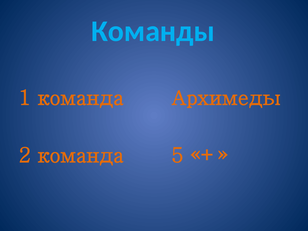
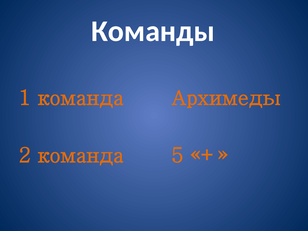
Команды colour: light blue -> white
